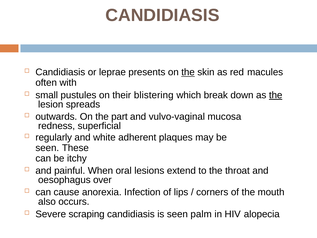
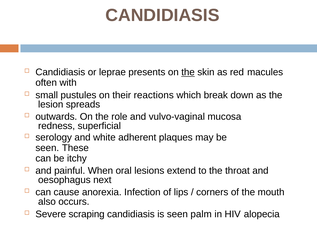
blistering: blistering -> reactions
the at (276, 95) underline: present -> none
part: part -> role
regularly: regularly -> serology
over: over -> next
